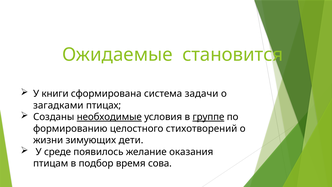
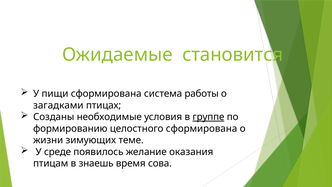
книги: книги -> пищи
задачи: задачи -> работы
необходимые underline: present -> none
целостного стихотворений: стихотворений -> сформирована
дети: дети -> теме
подбор: подбор -> знаешь
